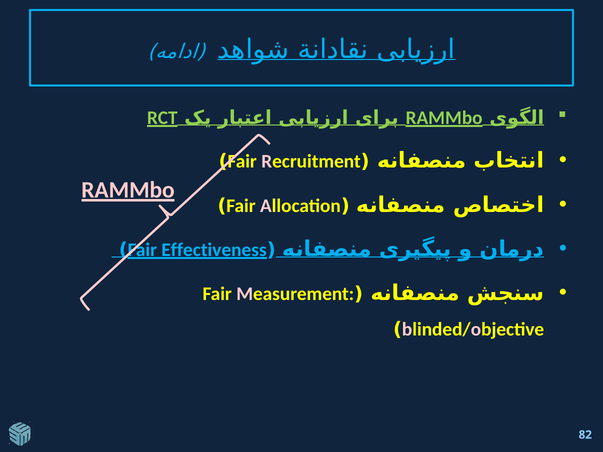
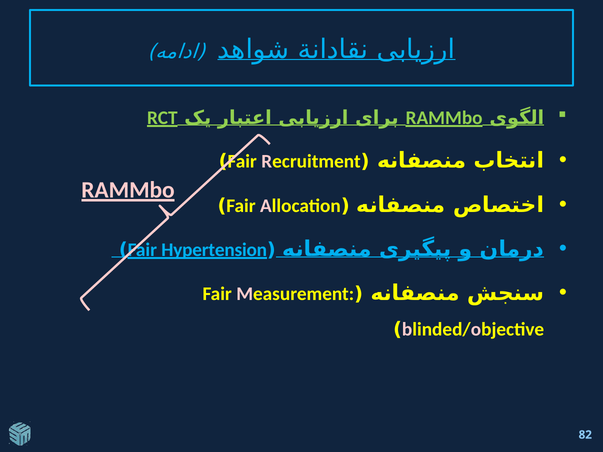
Effectiveness: Effectiveness -> Hypertension
